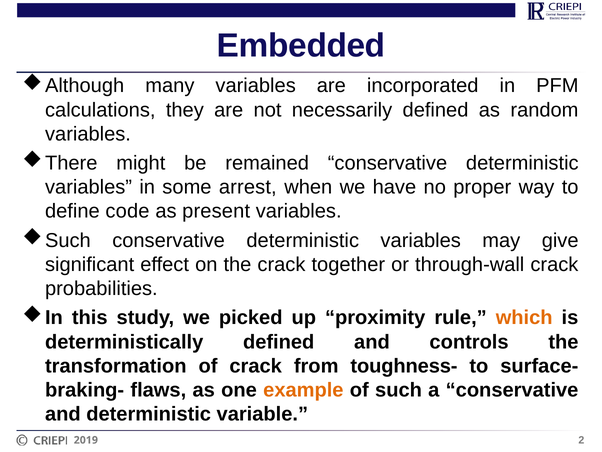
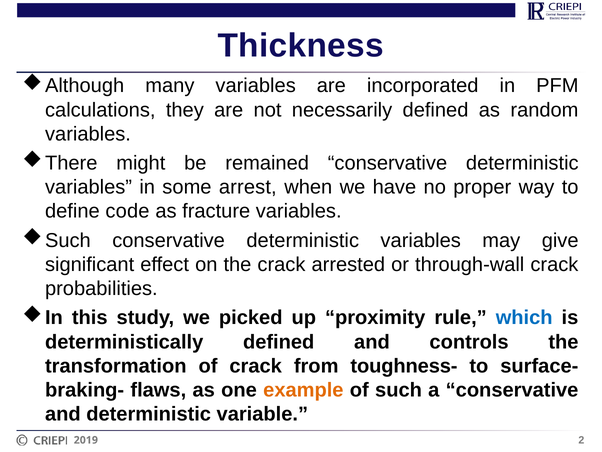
Embedded: Embedded -> Thickness
present: present -> fracture
together: together -> arrested
which colour: orange -> blue
